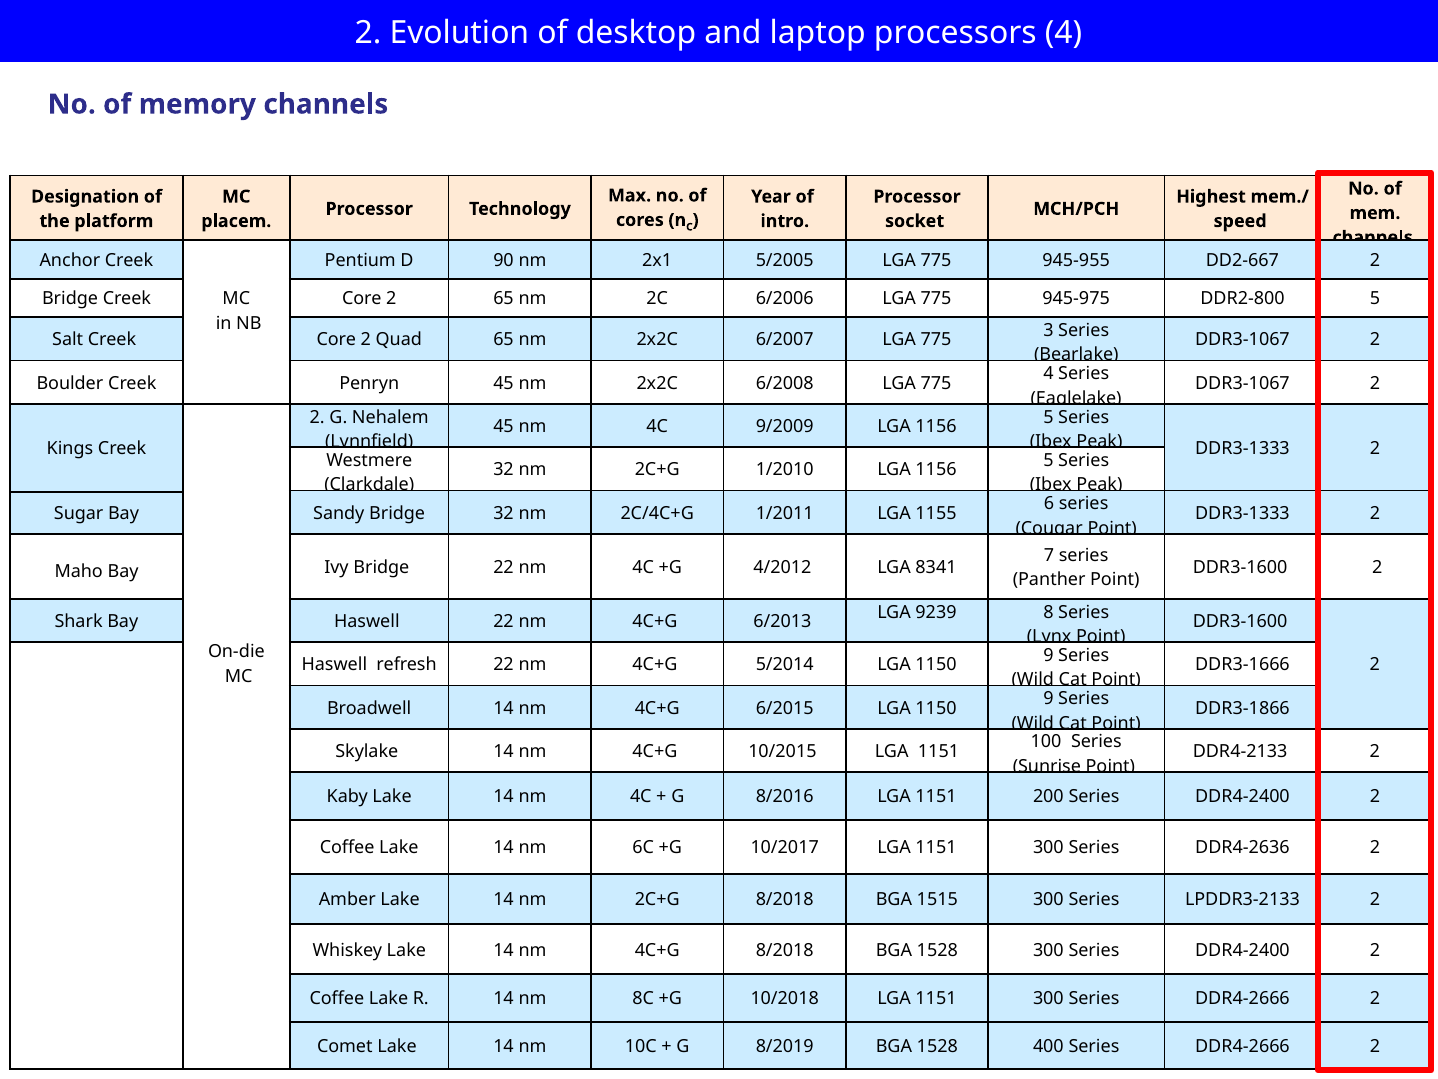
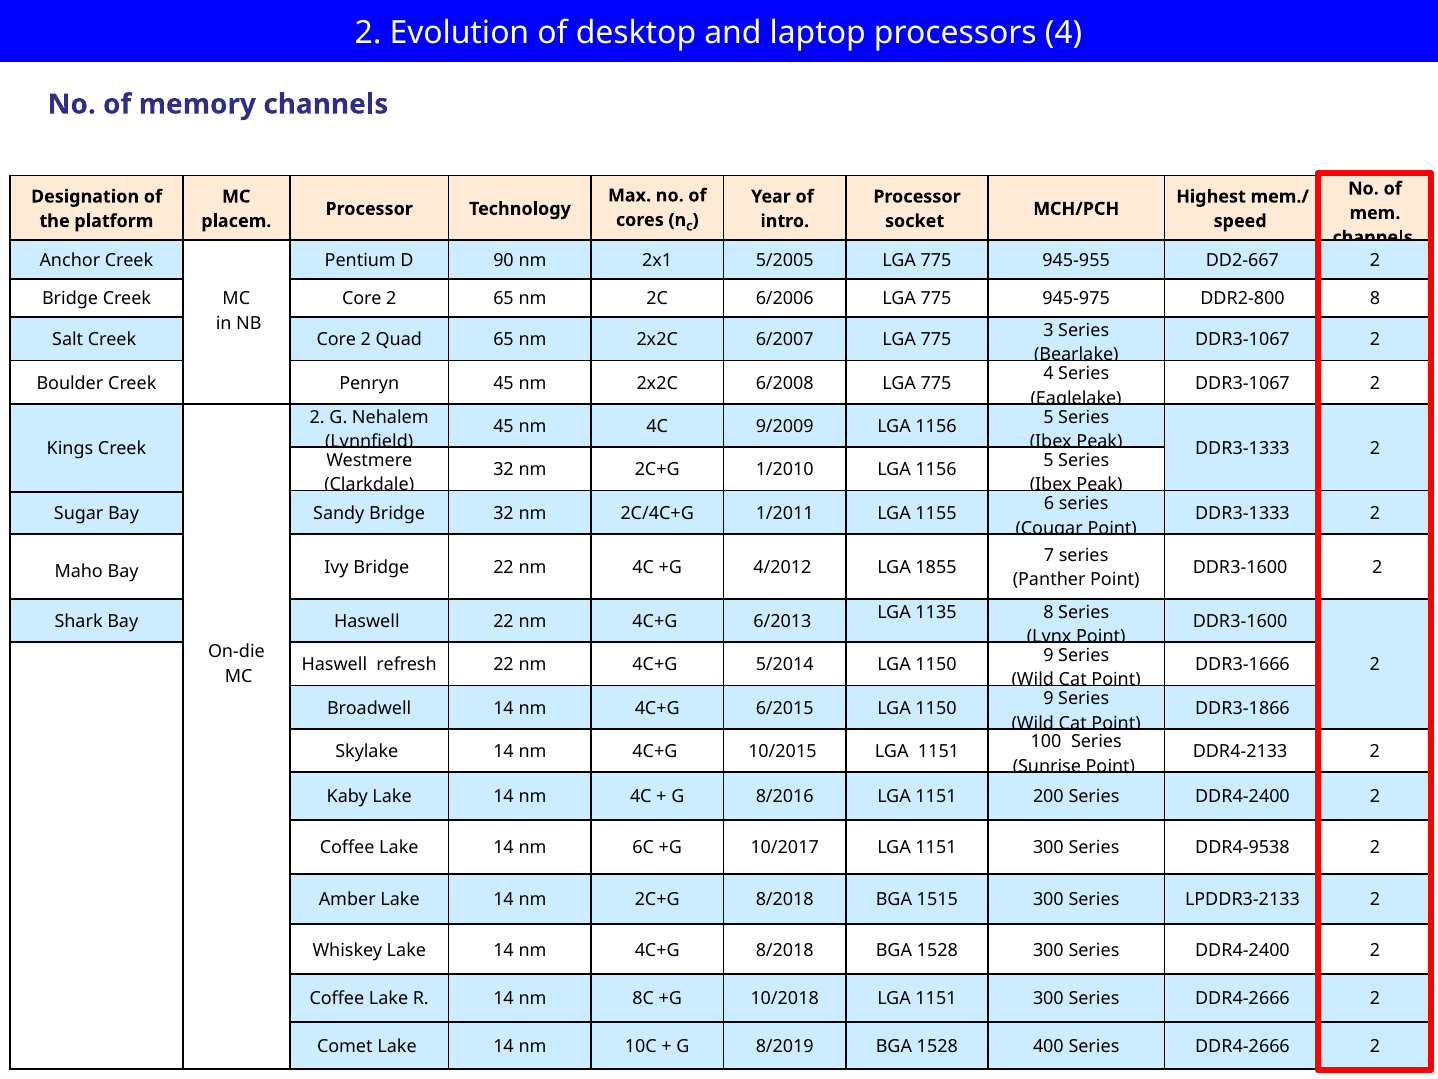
DDR2-800 5: 5 -> 8
8341: 8341 -> 1855
9239: 9239 -> 1135
DDR4-2636: DDR4-2636 -> DDR4-9538
